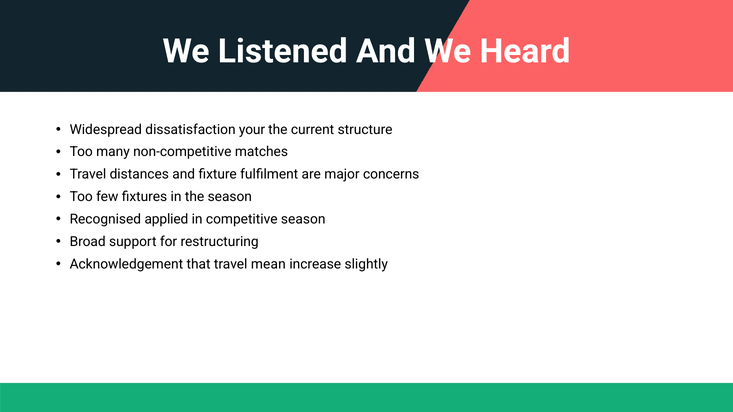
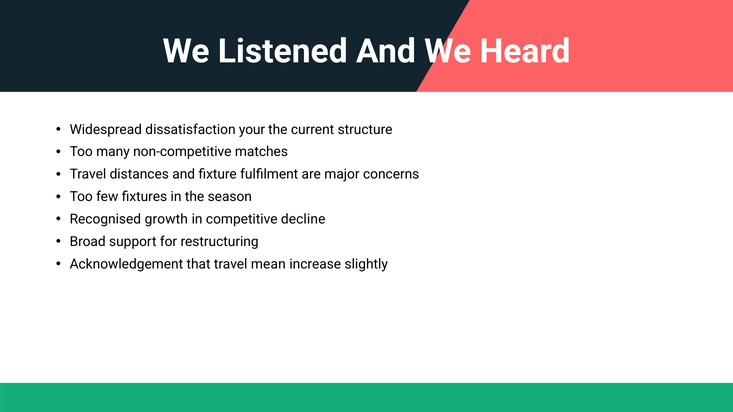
applied: applied -> growth
competitive season: season -> decline
